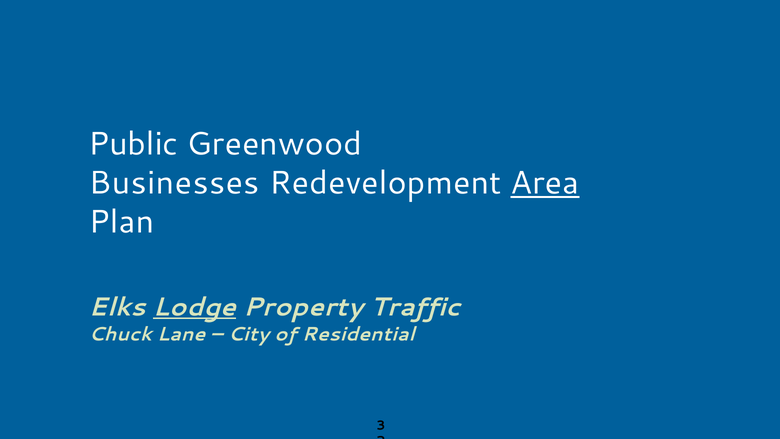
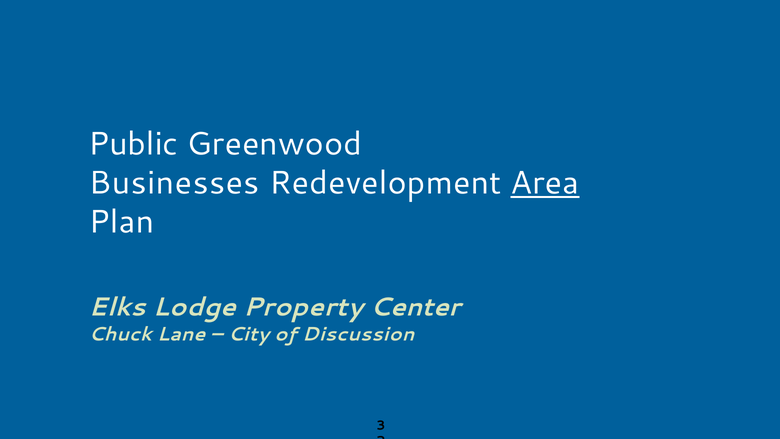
Lodge underline: present -> none
Traffic: Traffic -> Center
Residential: Residential -> Discussion
